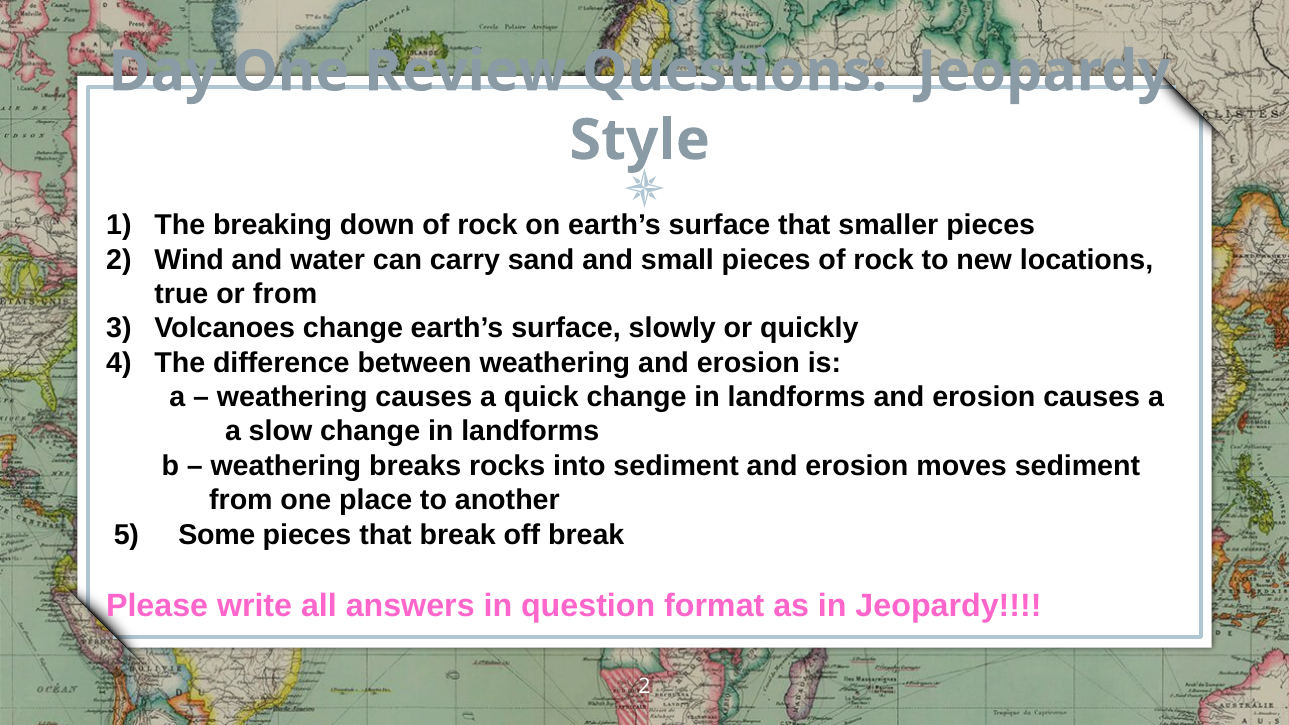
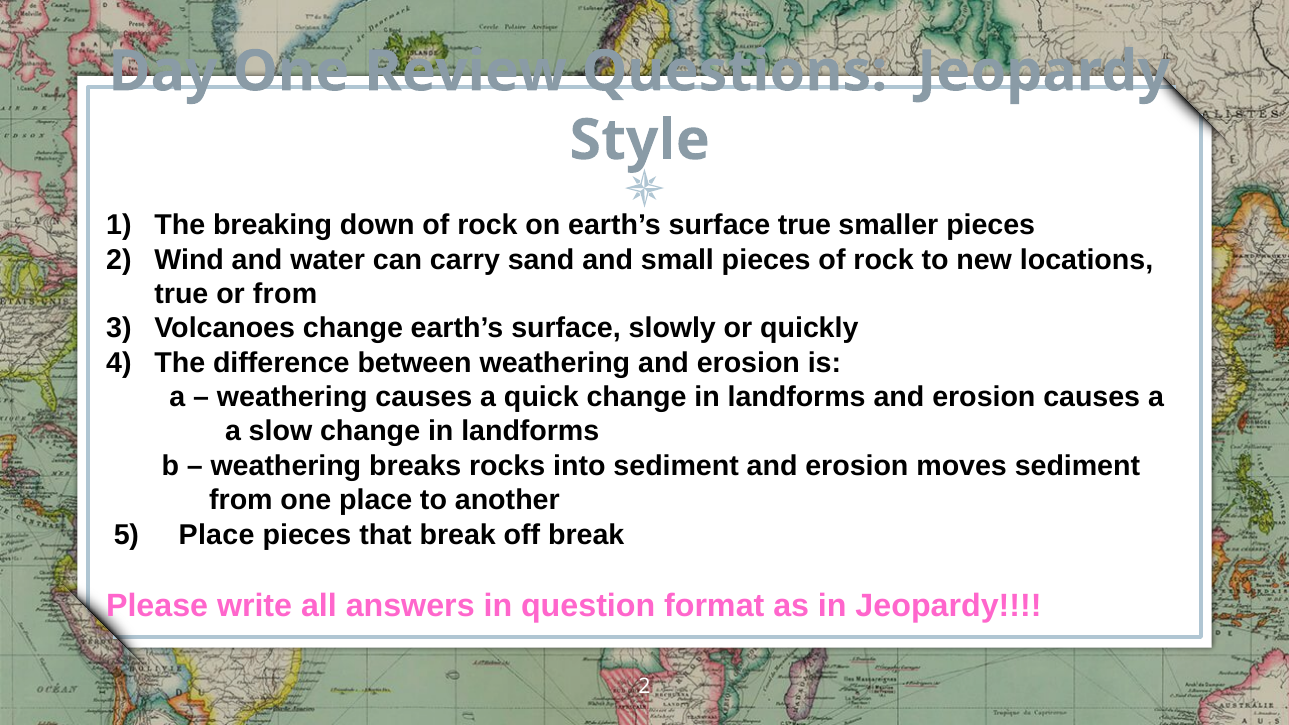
surface that: that -> true
5 Some: Some -> Place
